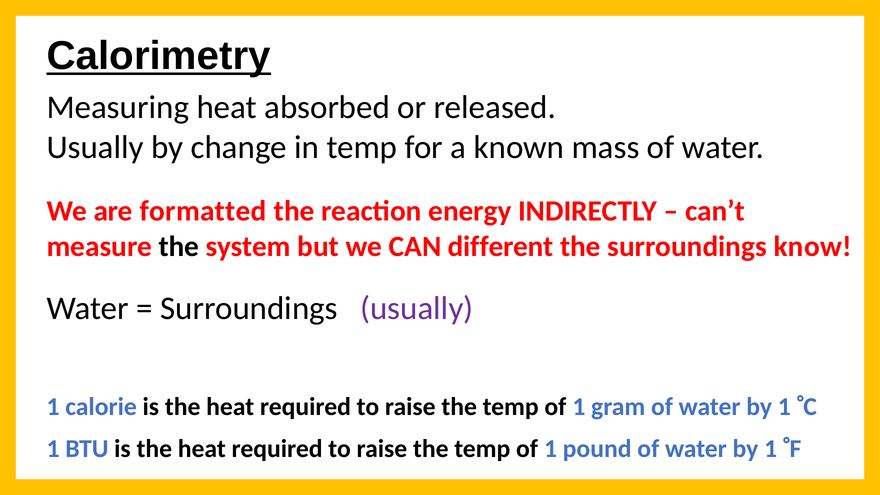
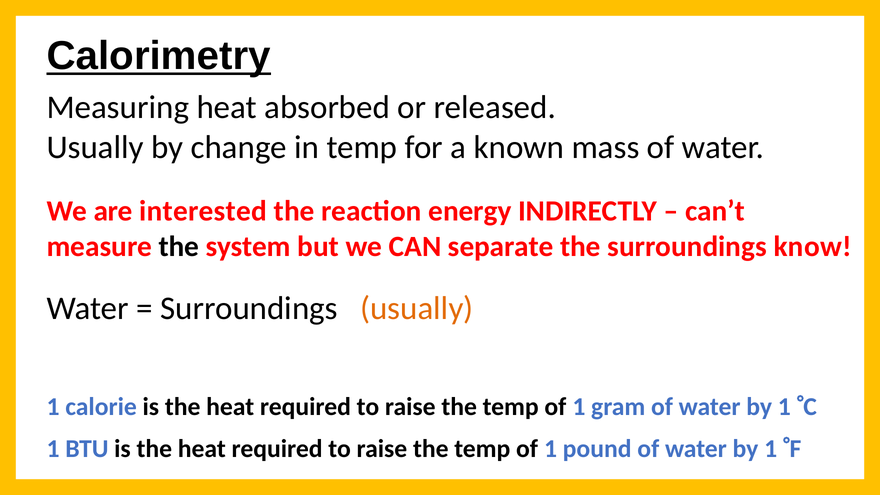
formatted: formatted -> interested
different: different -> separate
usually at (417, 308) colour: purple -> orange
